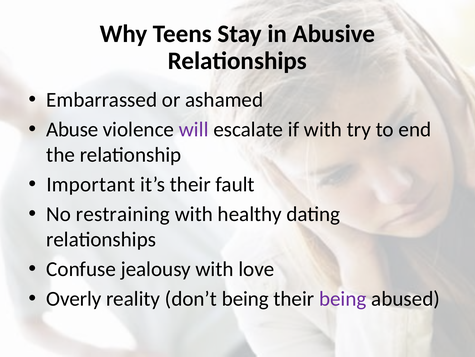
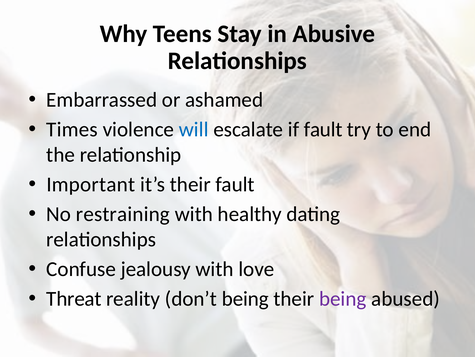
Abuse: Abuse -> Times
will colour: purple -> blue
if with: with -> fault
Overly: Overly -> Threat
